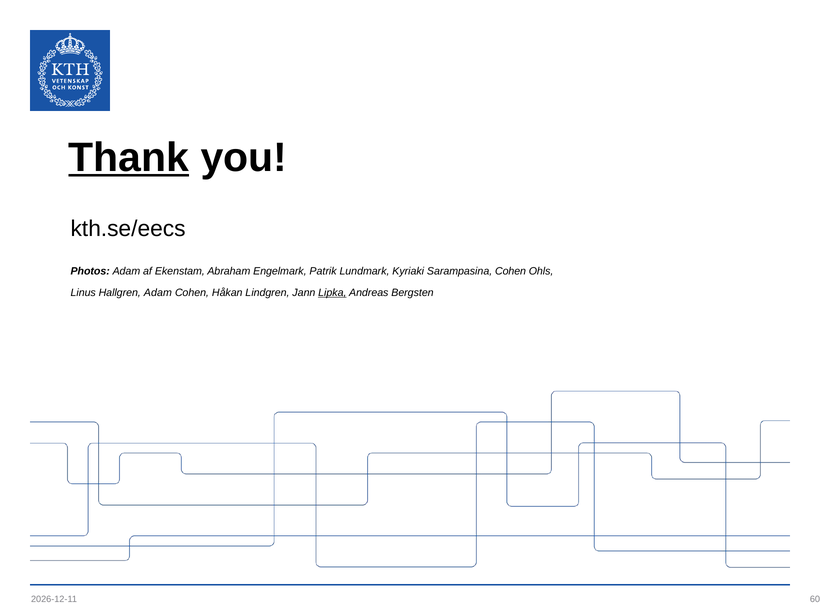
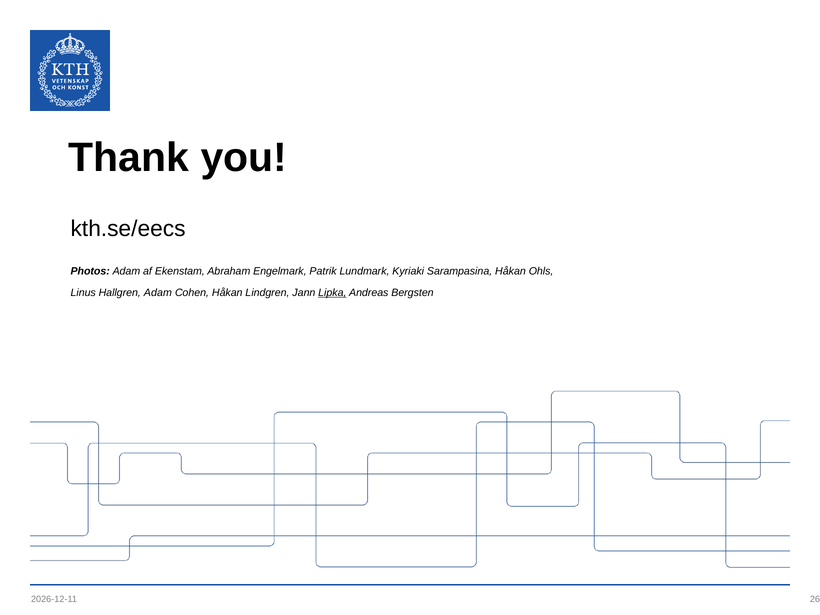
Thank underline: present -> none
Sarampasina Cohen: Cohen -> Håkan
60: 60 -> 26
